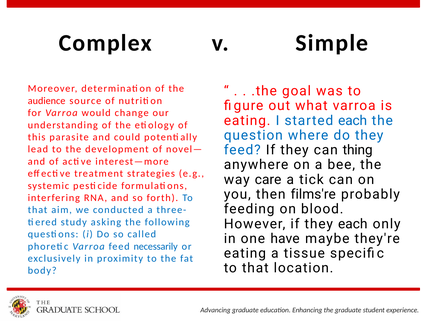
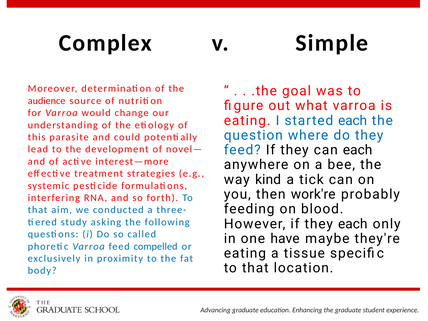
can thing: thing -> each
care: care -> kind
films're: films're -> work're
necessarily: necessarily -> compelled
